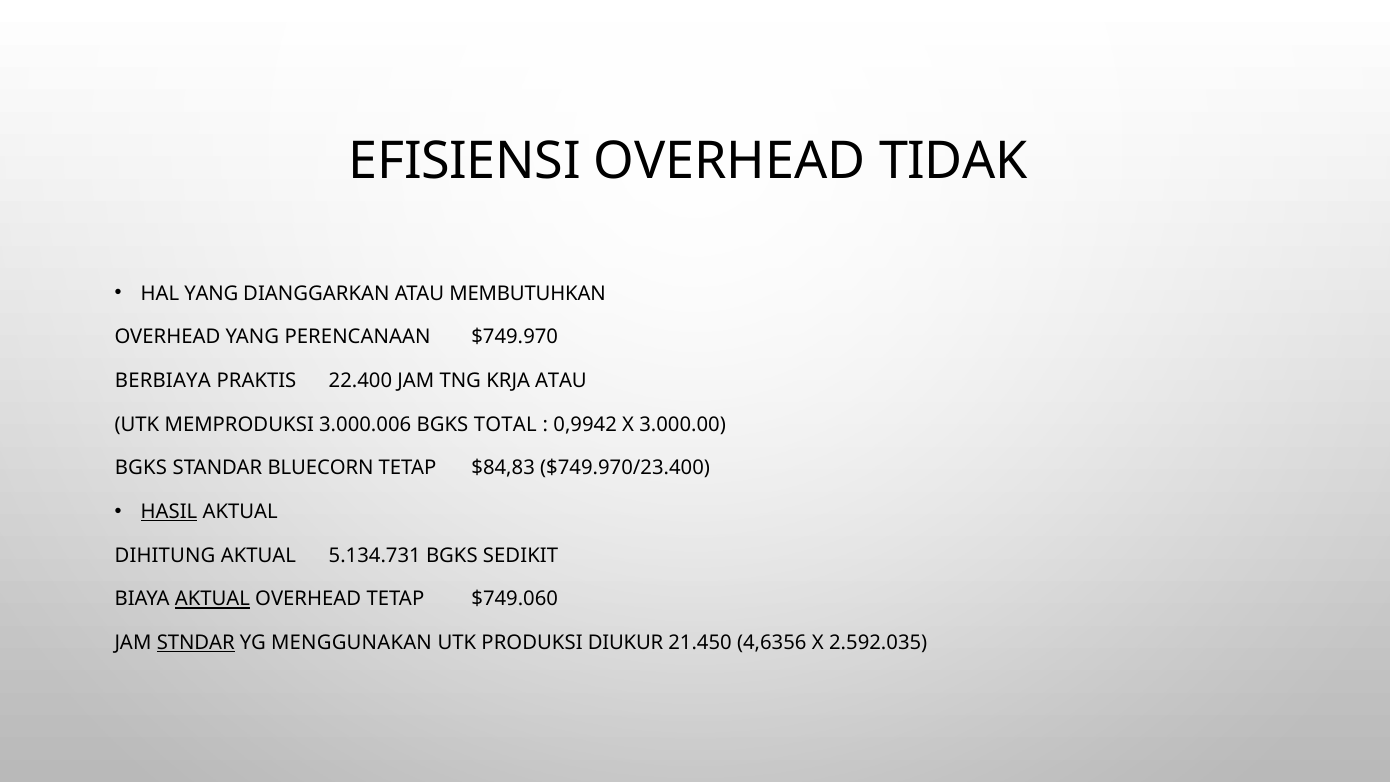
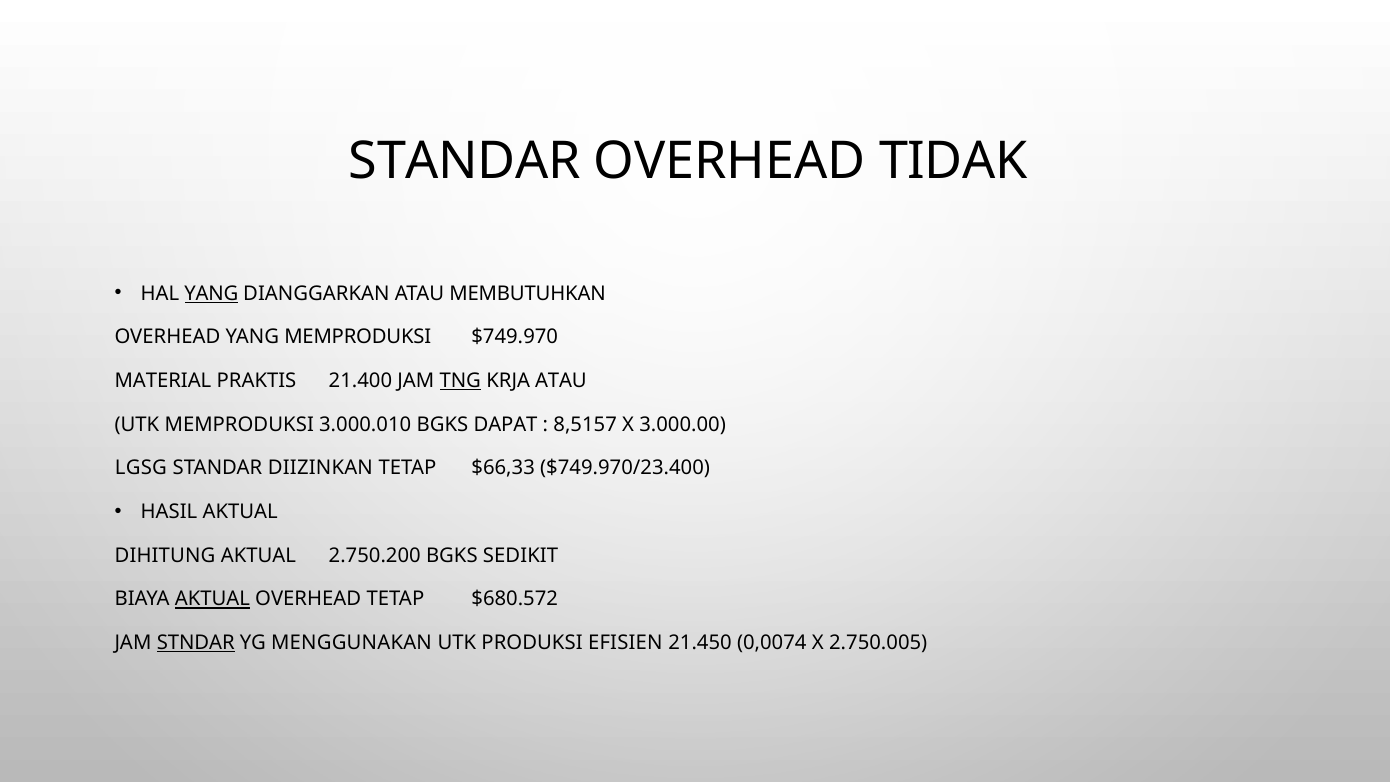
EFISIENSI at (465, 161): EFISIENSI -> STANDAR
YANG at (211, 293) underline: none -> present
YANG PERENCANAAN: PERENCANAAN -> MEMPRODUKSI
BERBIAYA: BERBIAYA -> MATERIAL
22.400: 22.400 -> 21.400
TNG underline: none -> present
3.000.006: 3.000.006 -> 3.000.010
TOTAL: TOTAL -> DAPAT
0,9942: 0,9942 -> 8,5157
BGKS at (141, 468): BGKS -> LGSG
BLUECORN: BLUECORN -> DIIZINKAN
$84,83: $84,83 -> $66,33
HASIL underline: present -> none
5.134.731: 5.134.731 -> 2.750.200
$749.060: $749.060 -> $680.572
DIUKUR: DIUKUR -> EFISIEN
4,6356: 4,6356 -> 0,0074
2.592.035: 2.592.035 -> 2.750.005
